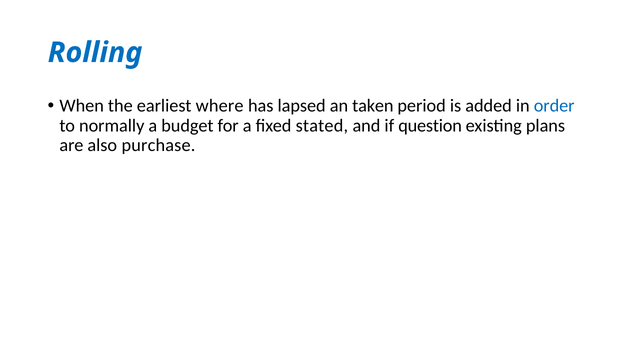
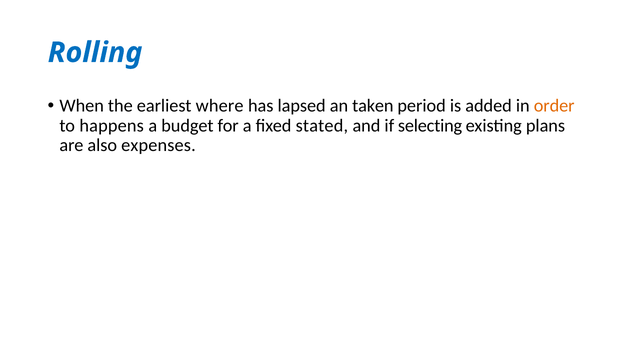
order colour: blue -> orange
normally: normally -> happens
question: question -> selecting
purchase: purchase -> expenses
